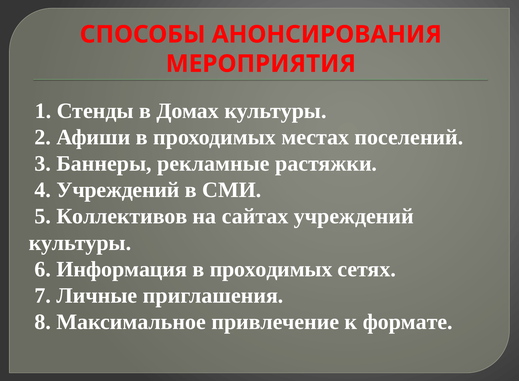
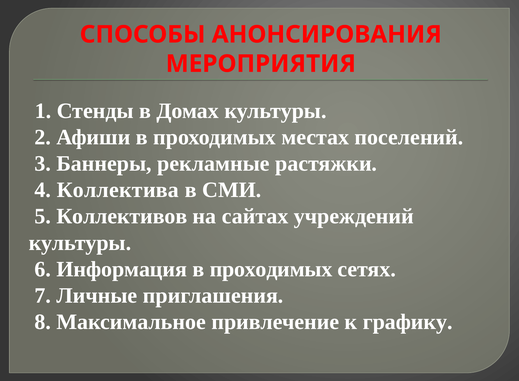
4 Учреждений: Учреждений -> Коллектива
формате: формате -> графику
